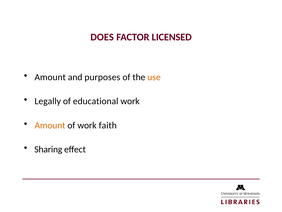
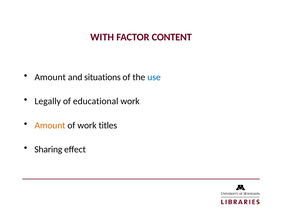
DOES: DOES -> WITH
LICENSED: LICENSED -> CONTENT
purposes: purposes -> situations
use colour: orange -> blue
faith: faith -> titles
